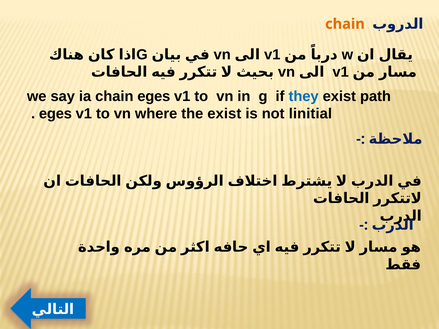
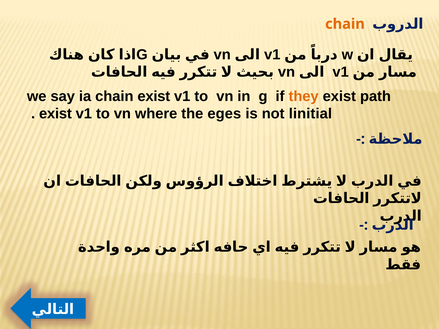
chain eges: eges -> exist
they colour: blue -> orange
eges at (55, 114): eges -> exist
the exist: exist -> eges
